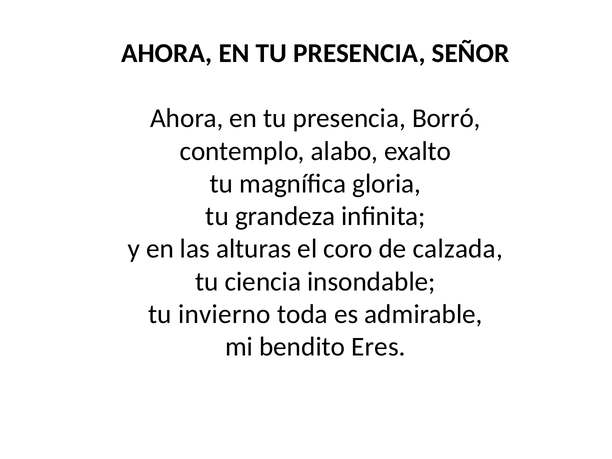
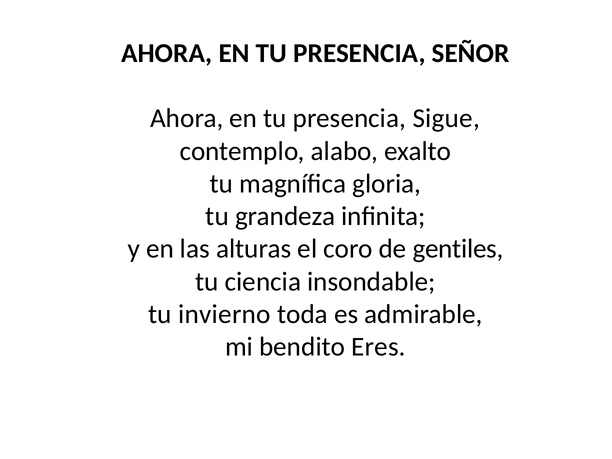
Borró: Borró -> Sigue
calzada: calzada -> gentiles
